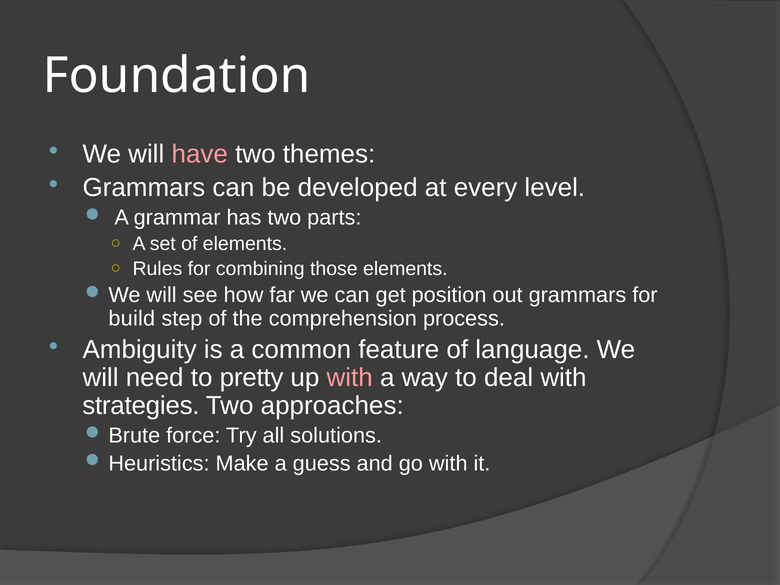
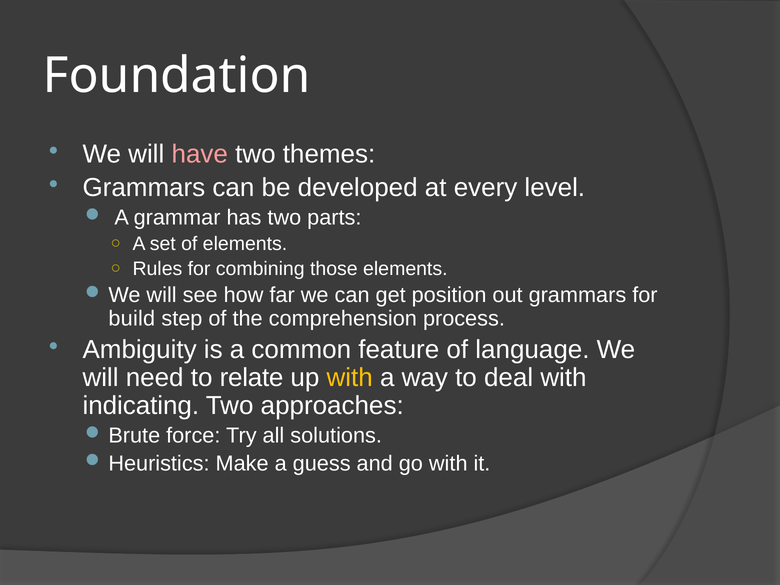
pretty: pretty -> relate
with at (350, 378) colour: pink -> yellow
strategies: strategies -> indicating
